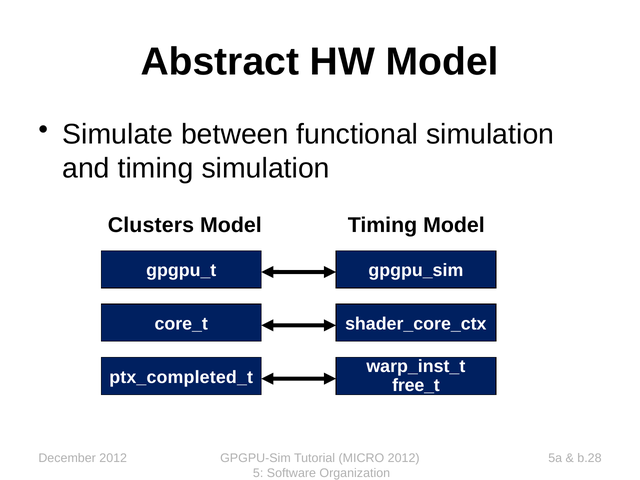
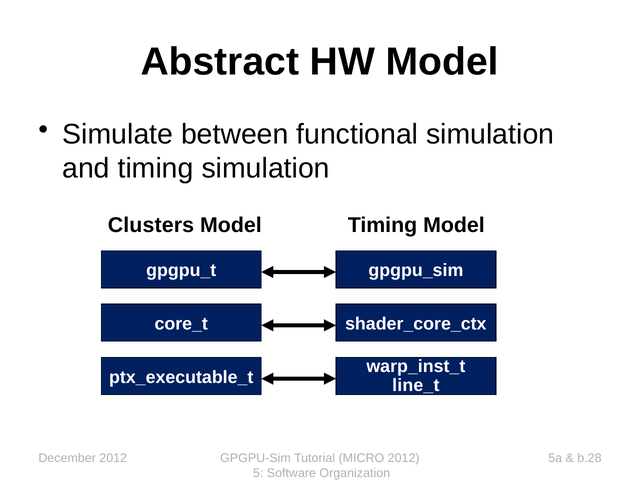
ptx_completed_t: ptx_completed_t -> ptx_executable_t
free_t: free_t -> line_t
